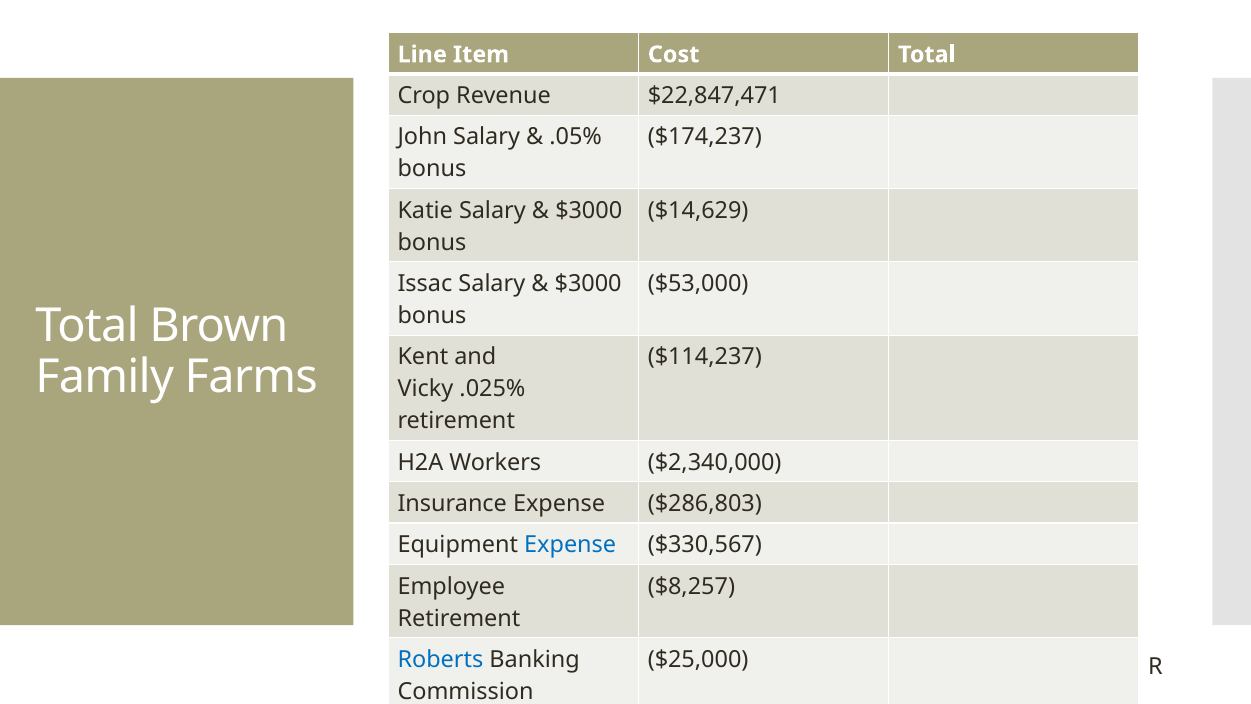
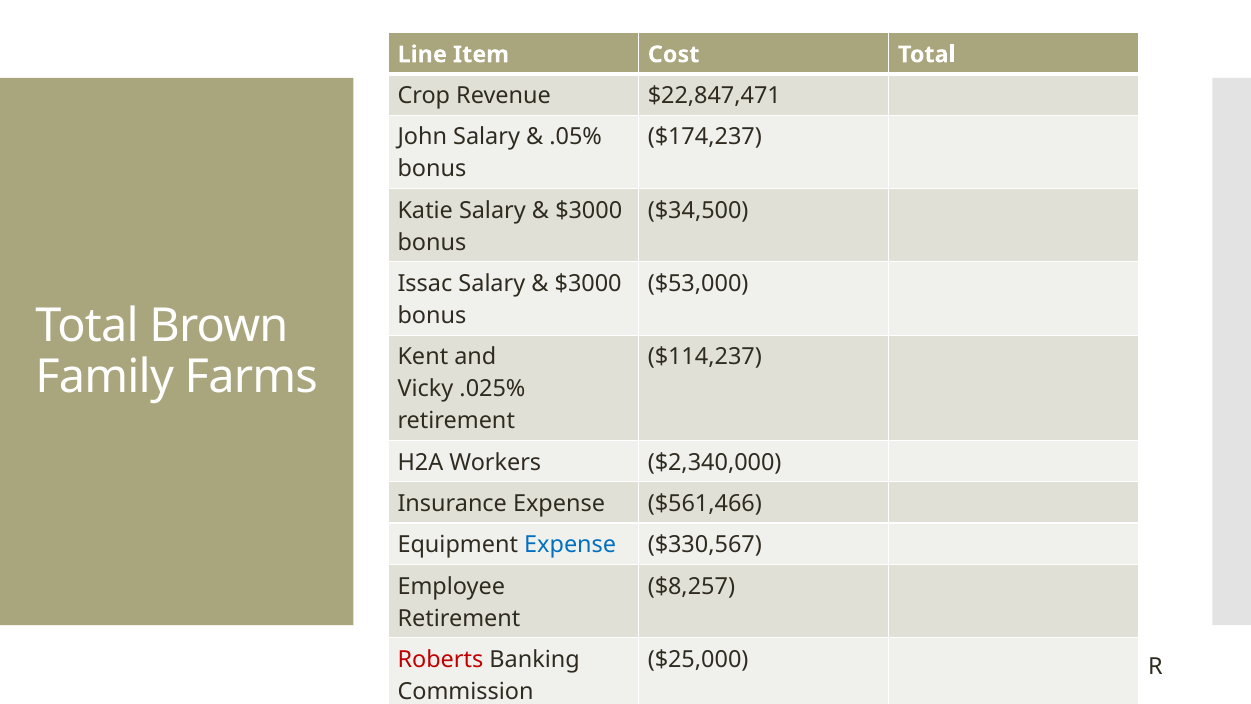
$14,629: $14,629 -> $34,500
$286,803: $286,803 -> $561,466
Roberts colour: blue -> red
